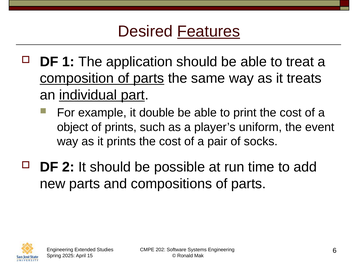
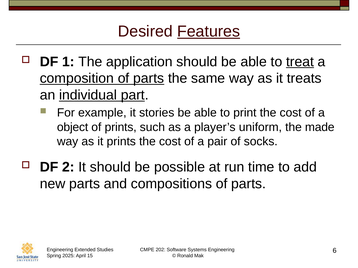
treat underline: none -> present
double: double -> stories
event: event -> made
